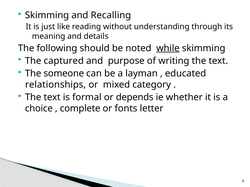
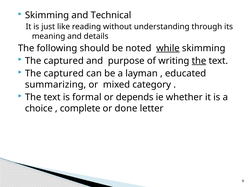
Recalling: Recalling -> Technical
the at (199, 61) underline: none -> present
someone at (64, 74): someone -> captured
relationships: relationships -> summarizing
fonts: fonts -> done
